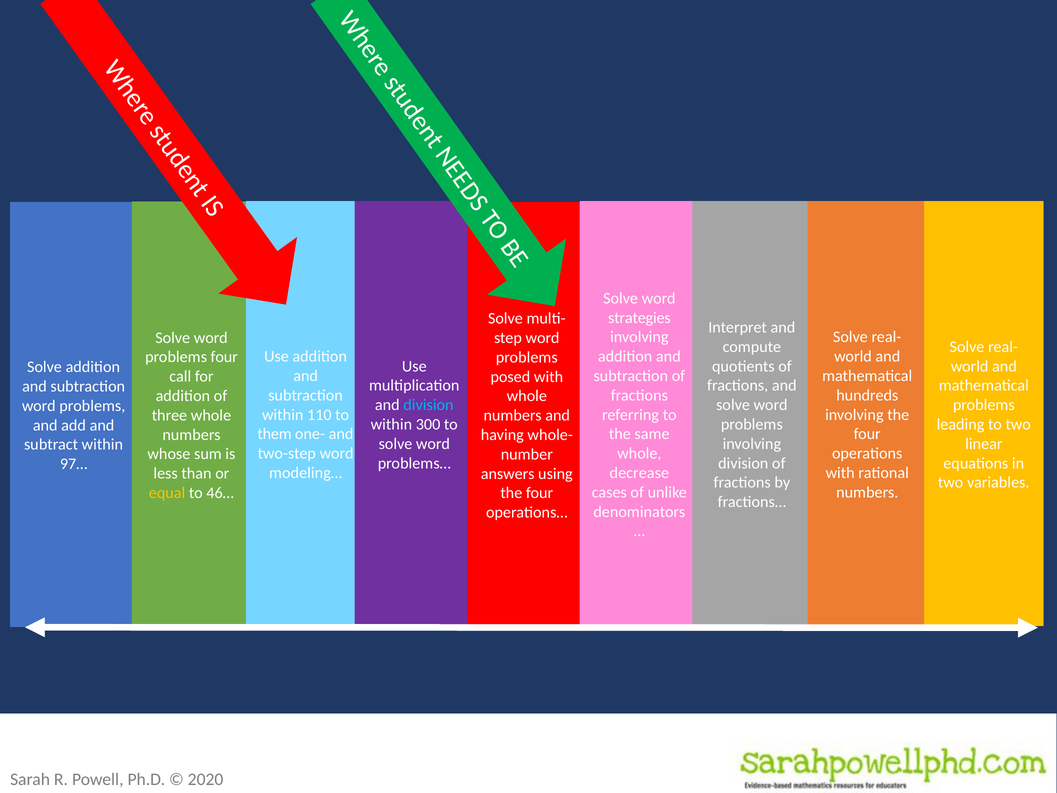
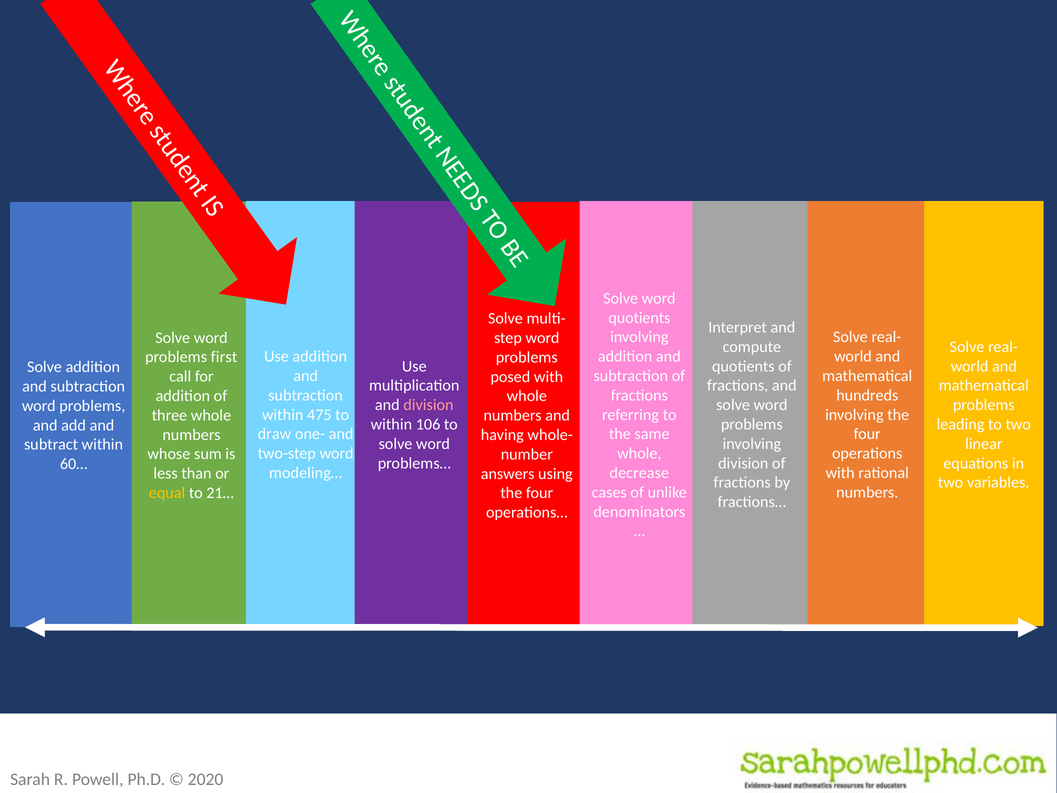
strategies at (639, 318): strategies -> quotients
problems four: four -> first
division at (428, 405) colour: light blue -> pink
110: 110 -> 475
300: 300 -> 106
them: them -> draw
97…: 97… -> 60…
46…: 46… -> 21…
